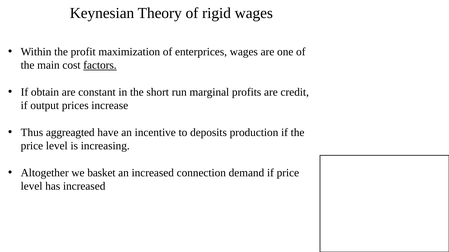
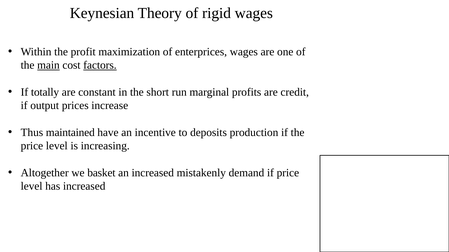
main underline: none -> present
obtain: obtain -> totally
aggreagted: aggreagted -> maintained
connection: connection -> mistakenly
